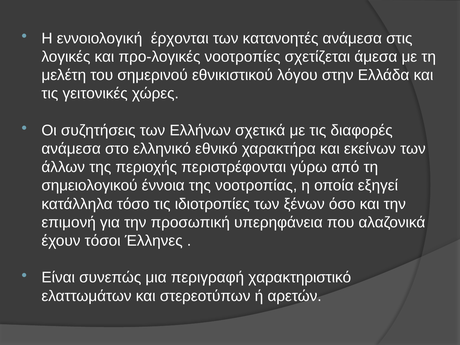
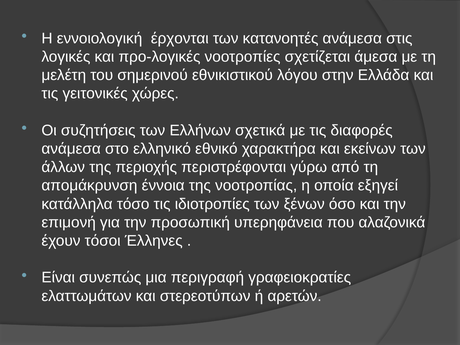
σημειολογικού: σημειολογικού -> απομάκρυνση
χαρακτηριστικό: χαρακτηριστικό -> γραφειοκρατίες
